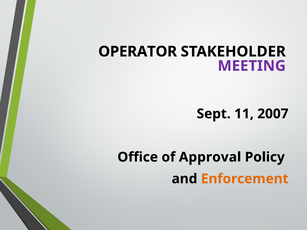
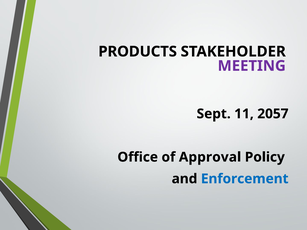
OPERATOR: OPERATOR -> PRODUCTS
2007: 2007 -> 2057
Enforcement colour: orange -> blue
